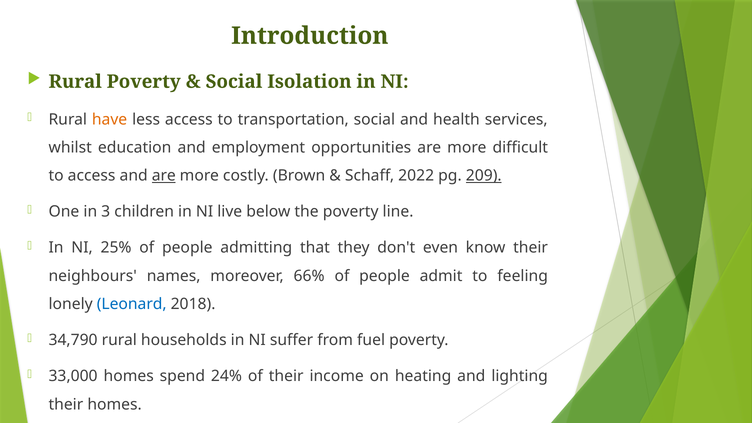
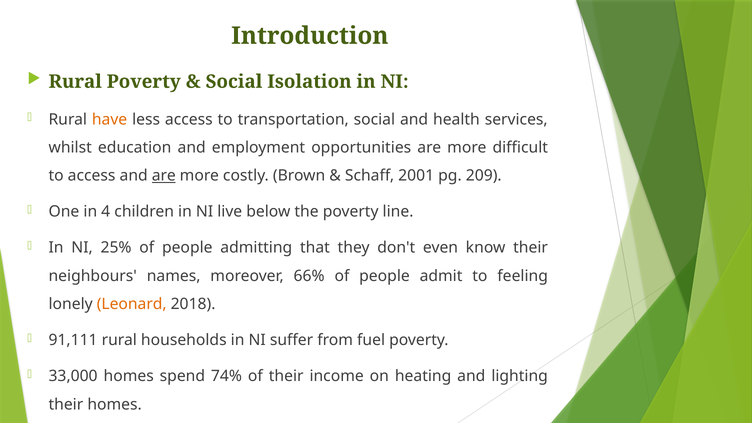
2022: 2022 -> 2001
209 underline: present -> none
3: 3 -> 4
Leonard colour: blue -> orange
34,790: 34,790 -> 91,111
24%: 24% -> 74%
